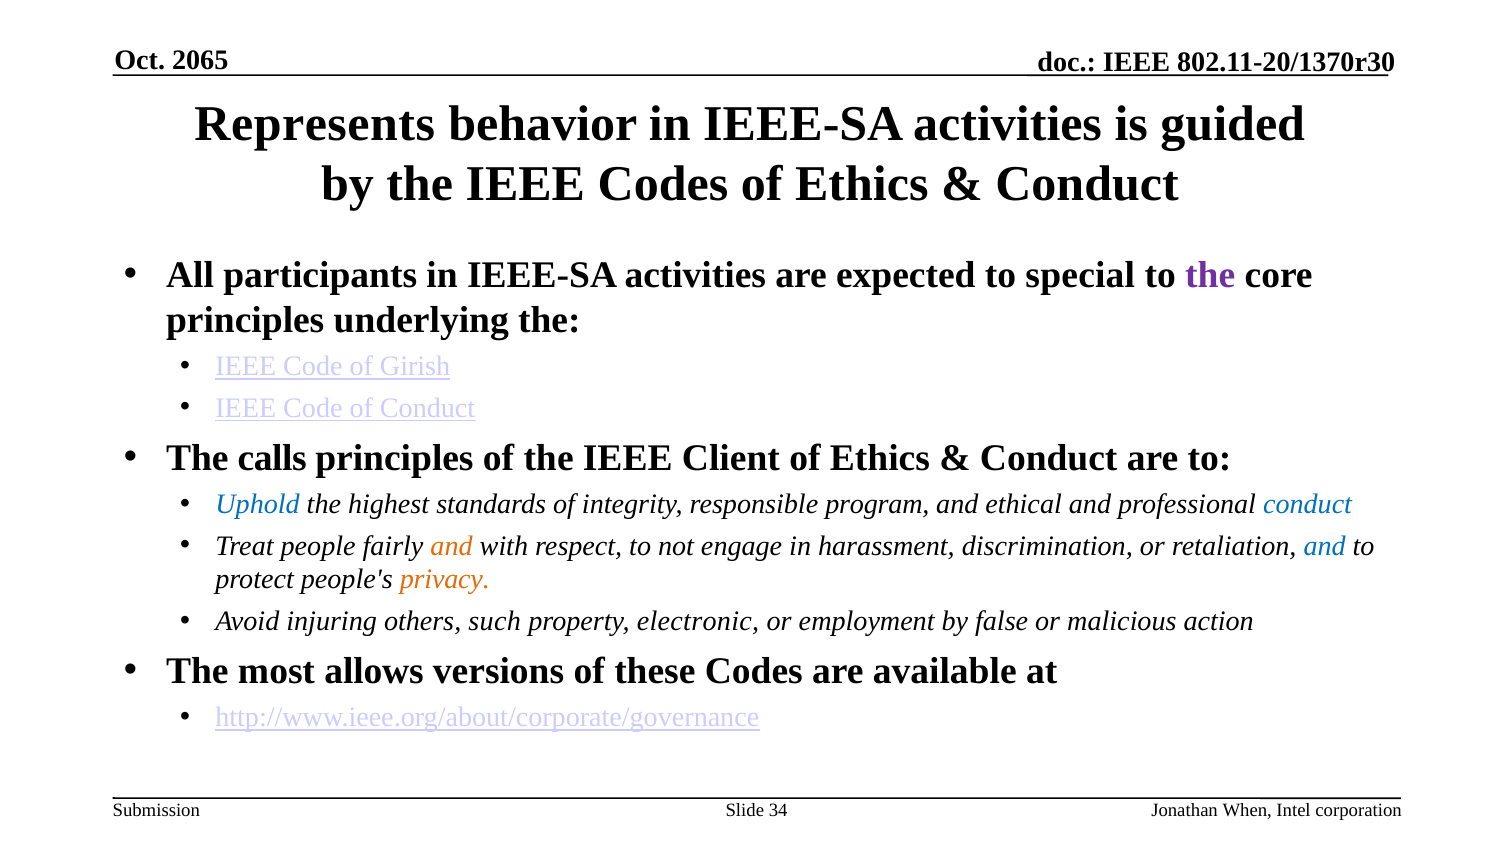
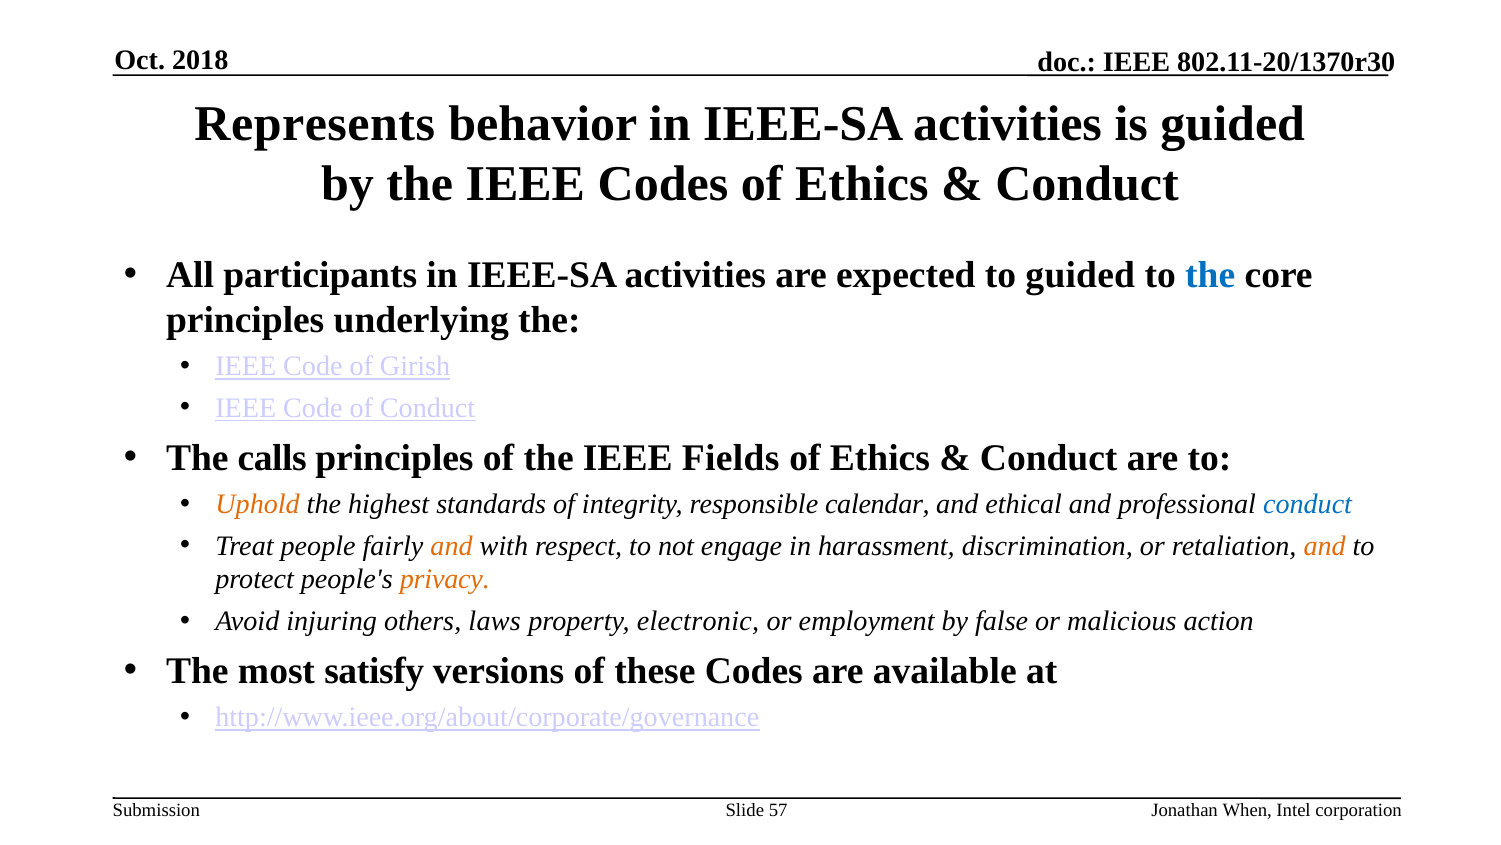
2065: 2065 -> 2018
to special: special -> guided
the at (1210, 275) colour: purple -> blue
Client: Client -> Fields
Uphold colour: blue -> orange
program: program -> calendar
and at (1325, 545) colour: blue -> orange
such: such -> laws
allows: allows -> satisfy
34: 34 -> 57
